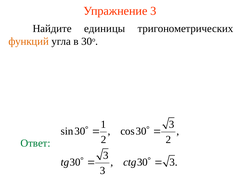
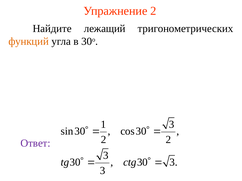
Упражнение 3: 3 -> 2
единицы: единицы -> лежащий
Ответ colour: green -> purple
